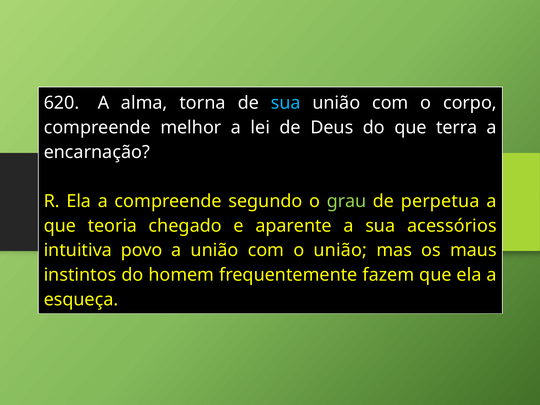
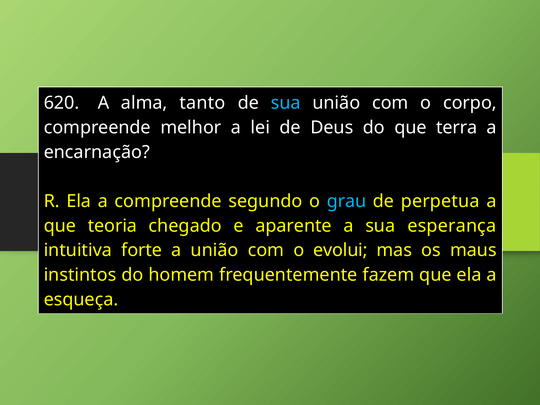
torna: torna -> tanto
grau colour: light green -> light blue
acessórios: acessórios -> esperança
povo: povo -> forte
o união: união -> evolui
